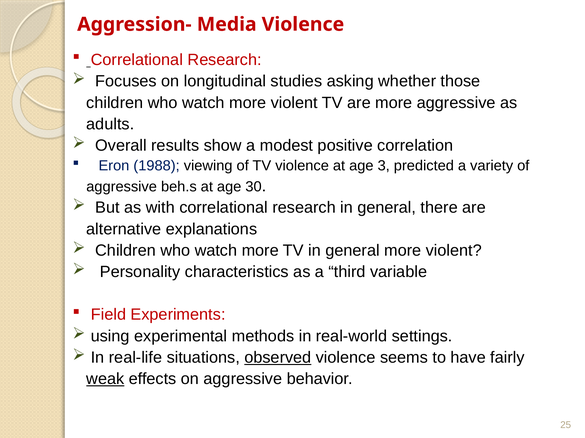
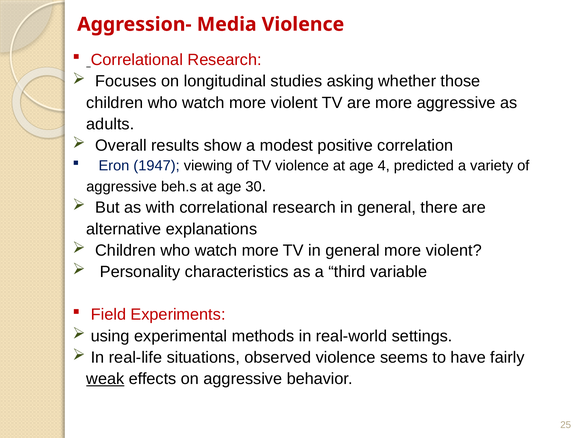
1988: 1988 -> 1947
3: 3 -> 4
observed underline: present -> none
